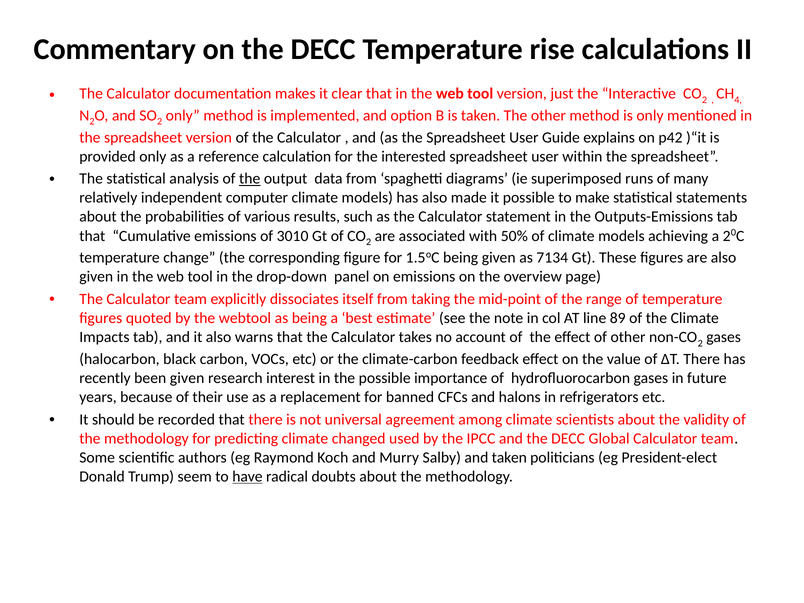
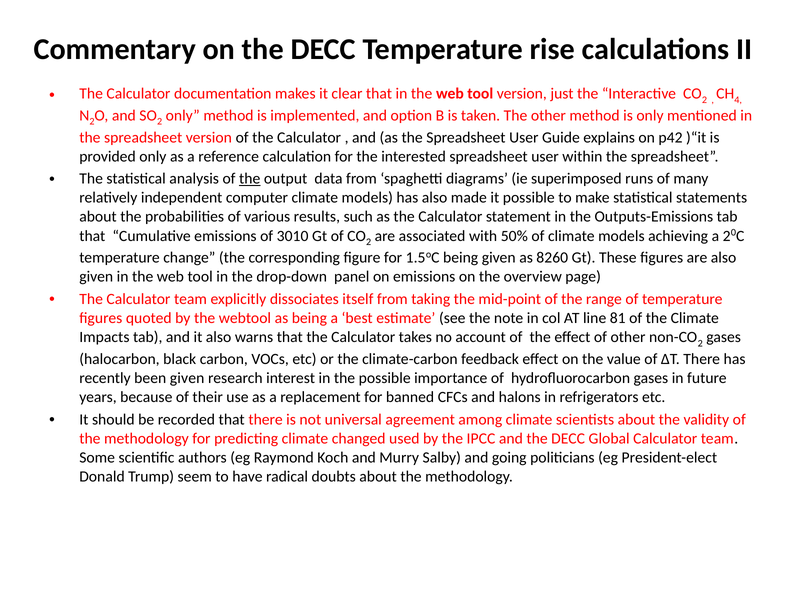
7134: 7134 -> 8260
89: 89 -> 81
and taken: taken -> going
have underline: present -> none
